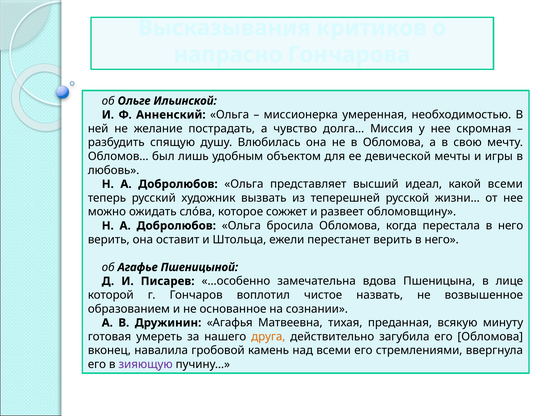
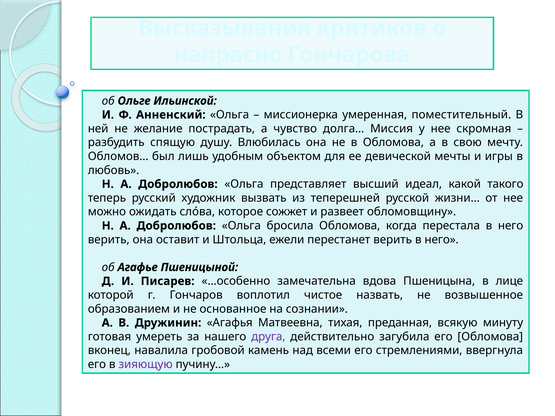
необходимостью: необходимостью -> поместительный
какой всеми: всеми -> такого
друга colour: orange -> purple
